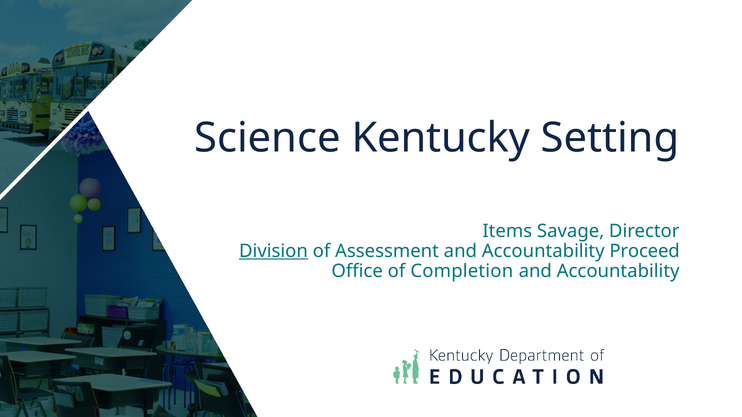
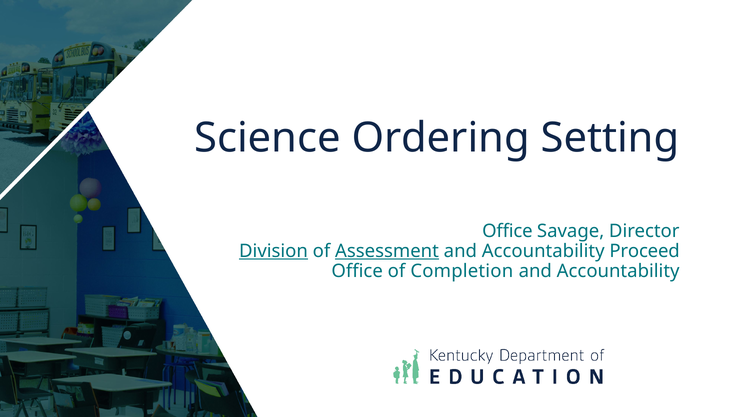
Kentucky: Kentucky -> Ordering
Items at (507, 231): Items -> Office
Assessment underline: none -> present
